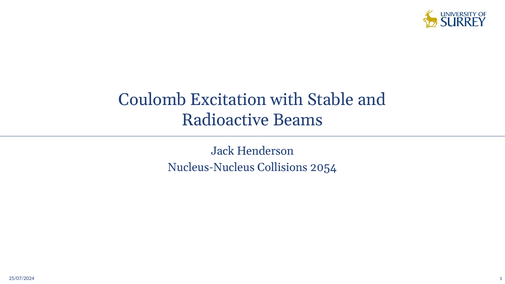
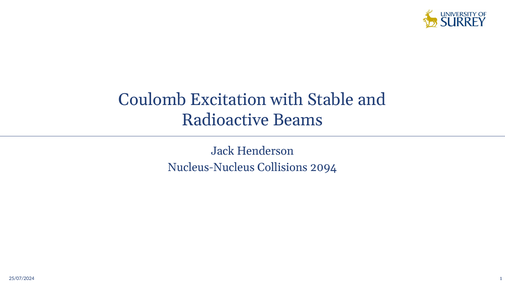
2054: 2054 -> 2094
